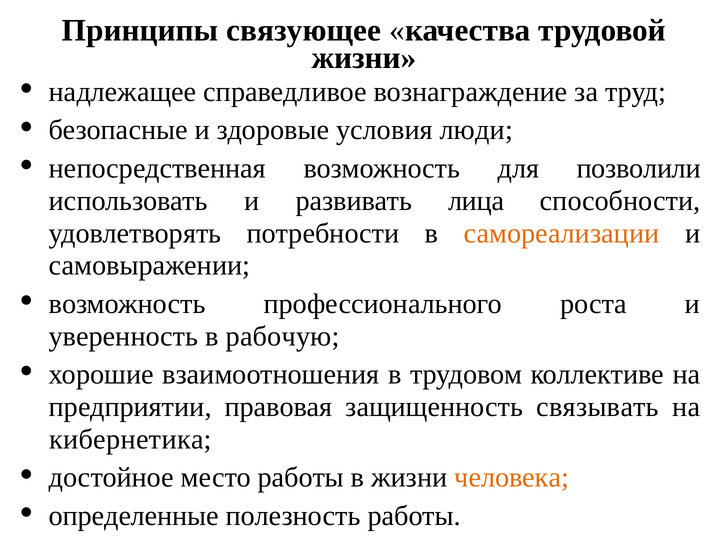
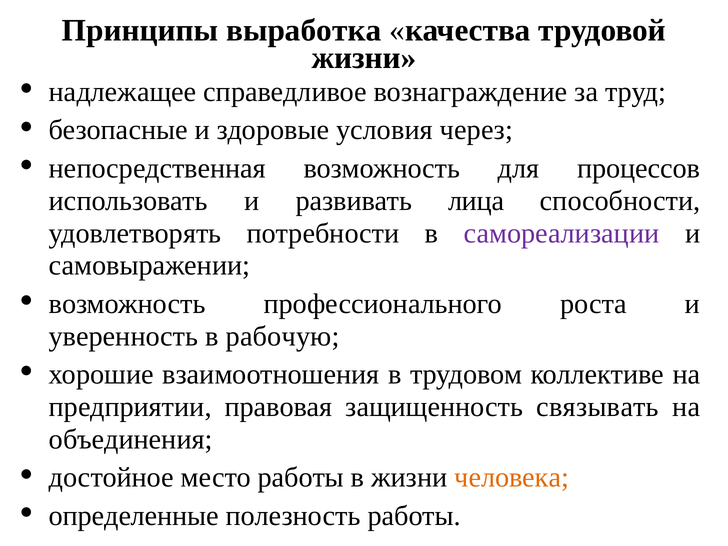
связующее: связующее -> выработка
люди: люди -> через
позволили: позволили -> процессов
самореализации colour: orange -> purple
кибернетика: кибернетика -> объединения
